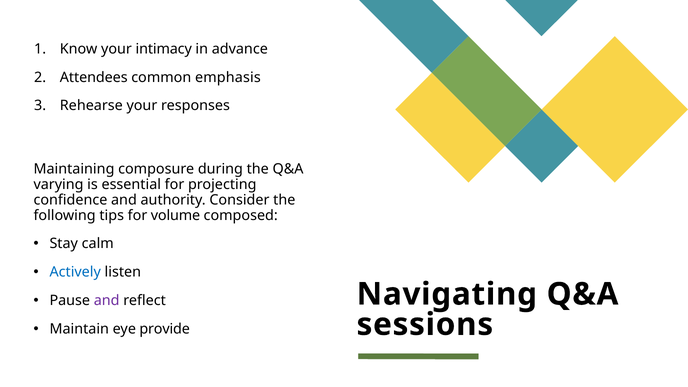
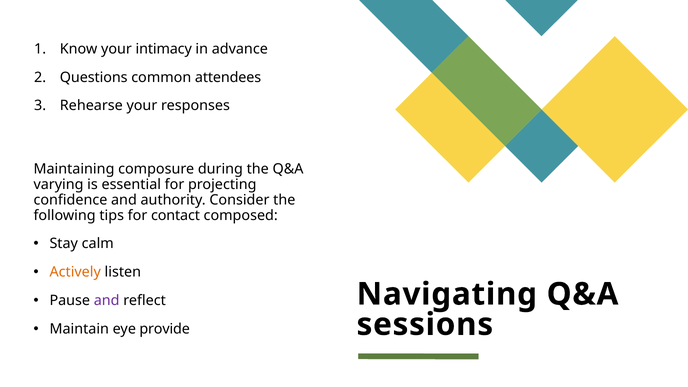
Attendees: Attendees -> Questions
emphasis: emphasis -> attendees
volume: volume -> contact
Actively colour: blue -> orange
